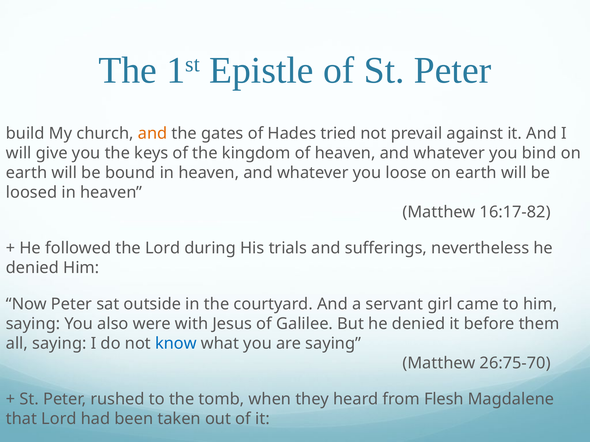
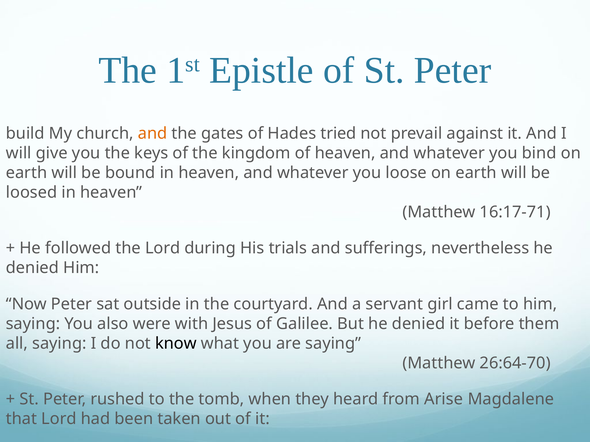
16:17-82: 16:17-82 -> 16:17-71
know colour: blue -> black
26:75-70: 26:75-70 -> 26:64-70
Flesh: Flesh -> Arise
